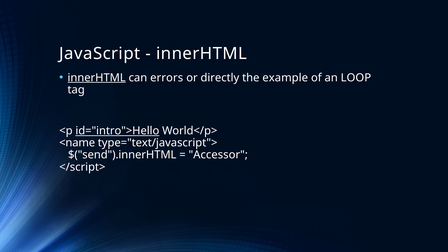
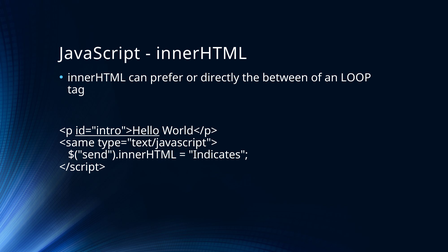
innerHTML at (97, 78) underline: present -> none
errors: errors -> prefer
example: example -> between
<name: <name -> <same
Accessor: Accessor -> Indicates
